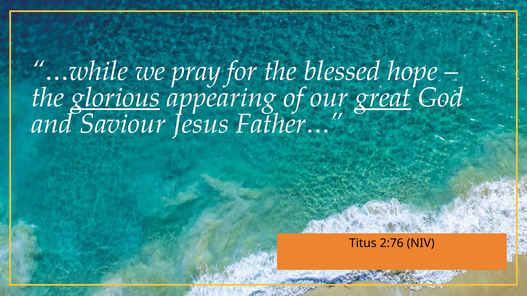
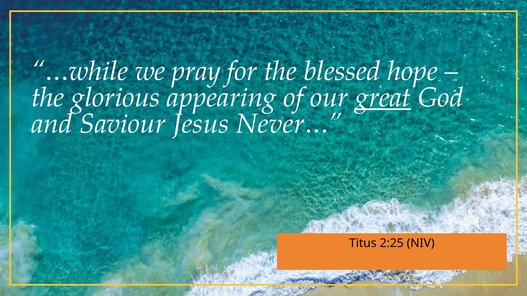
glorious underline: present -> none
Father…: Father… -> Never…
2:76: 2:76 -> 2:25
